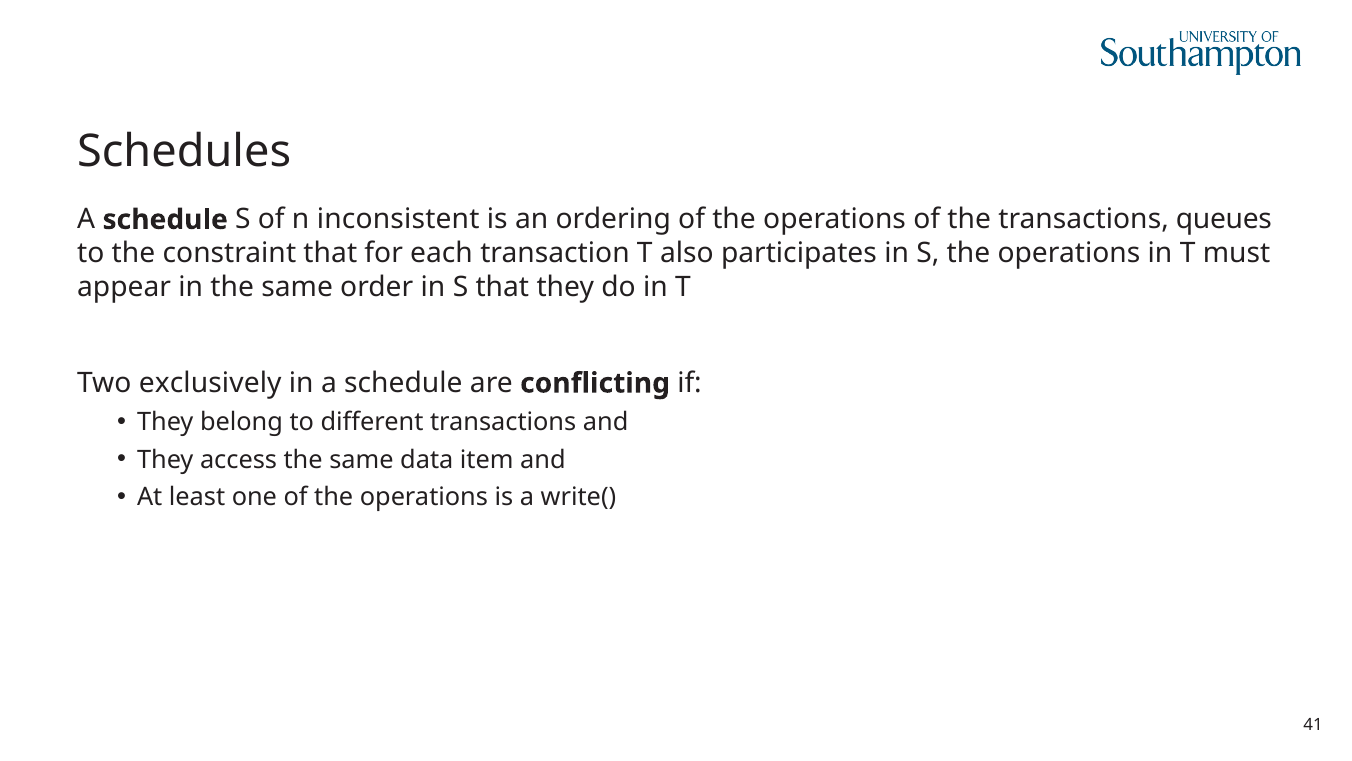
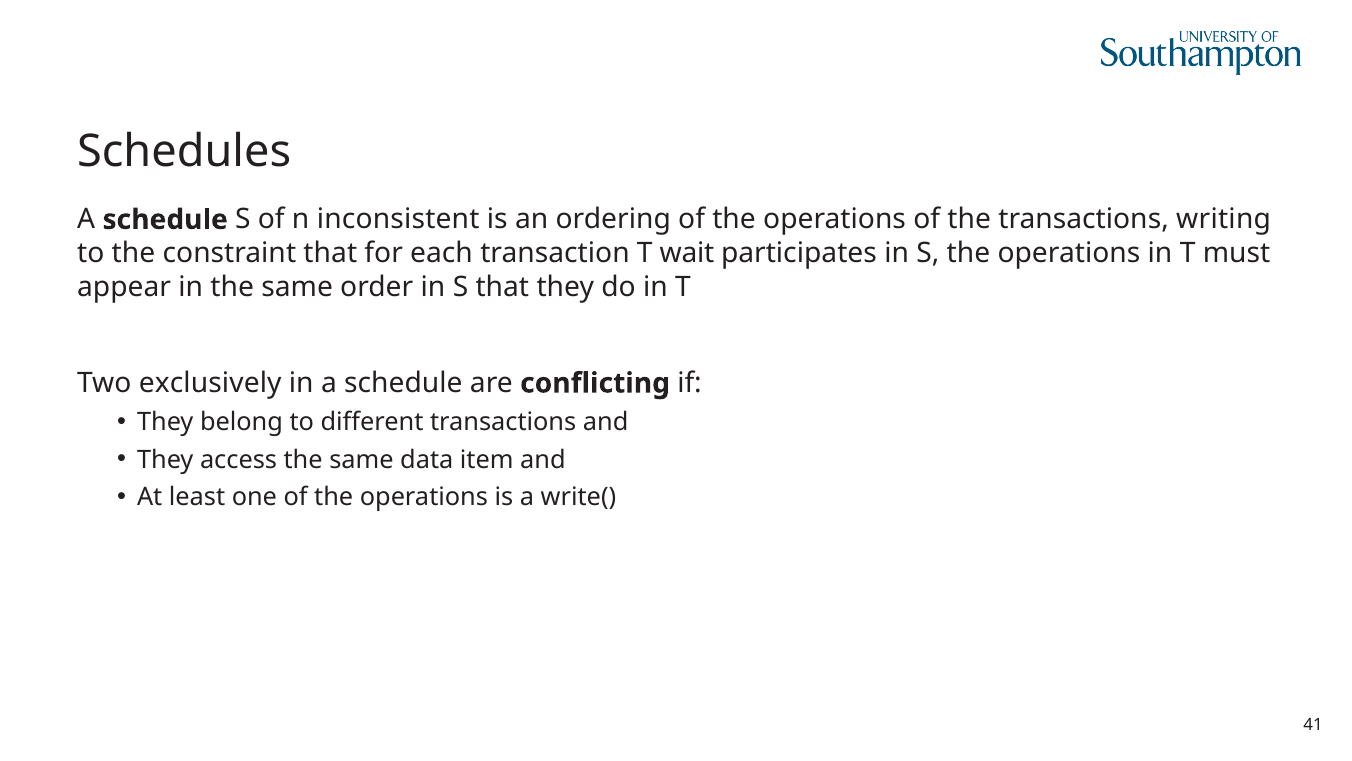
queues: queues -> writing
also: also -> wait
